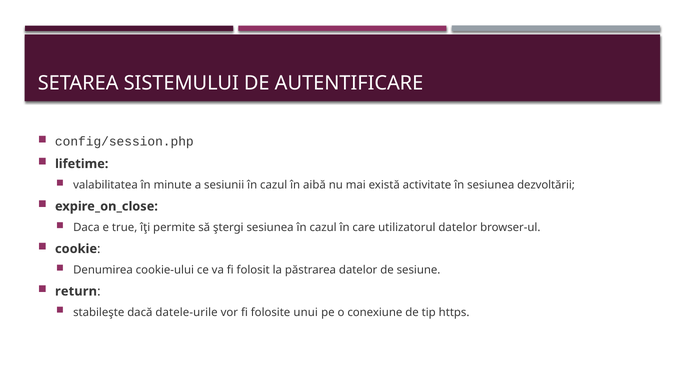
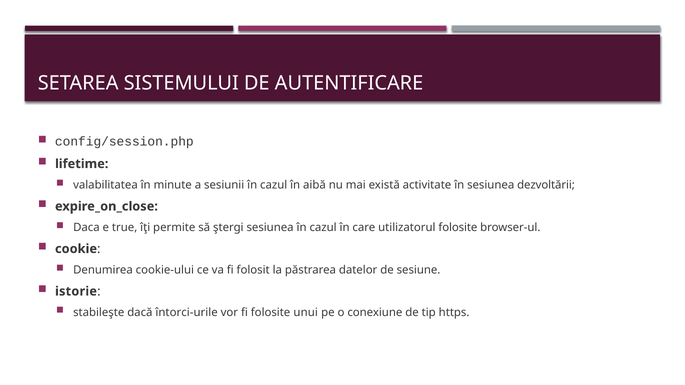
utilizatorul datelor: datelor -> folosite
return: return -> istorie
datele-urile: datele-urile -> întorci-urile
